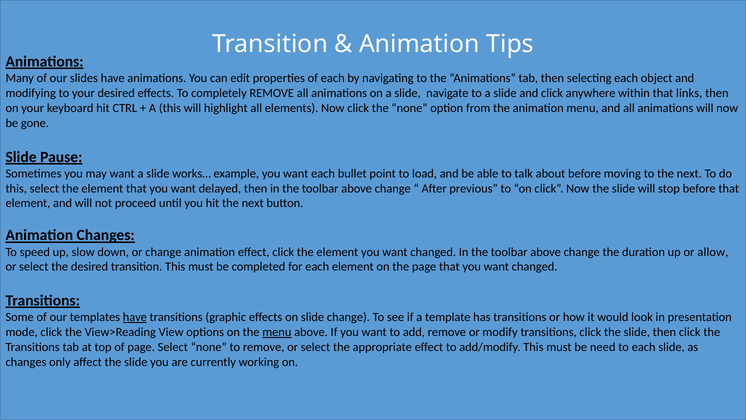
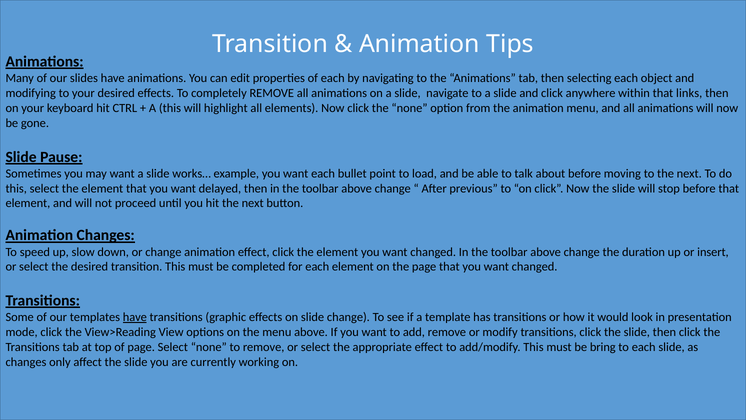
allow: allow -> insert
menu at (277, 332) underline: present -> none
need: need -> bring
